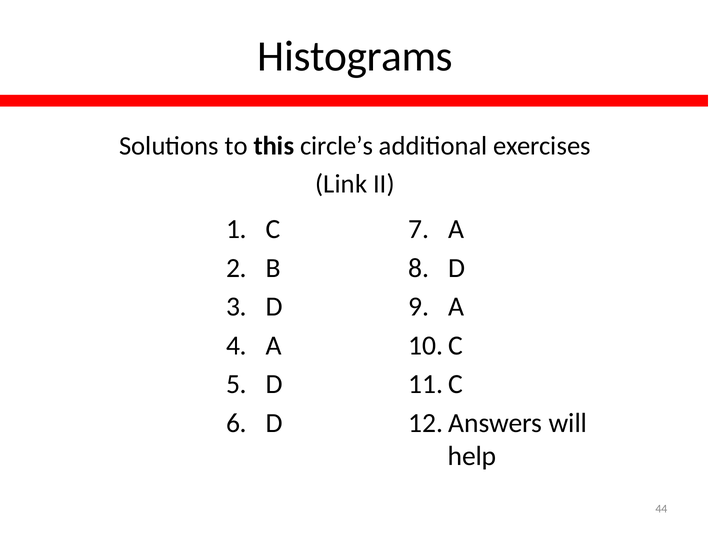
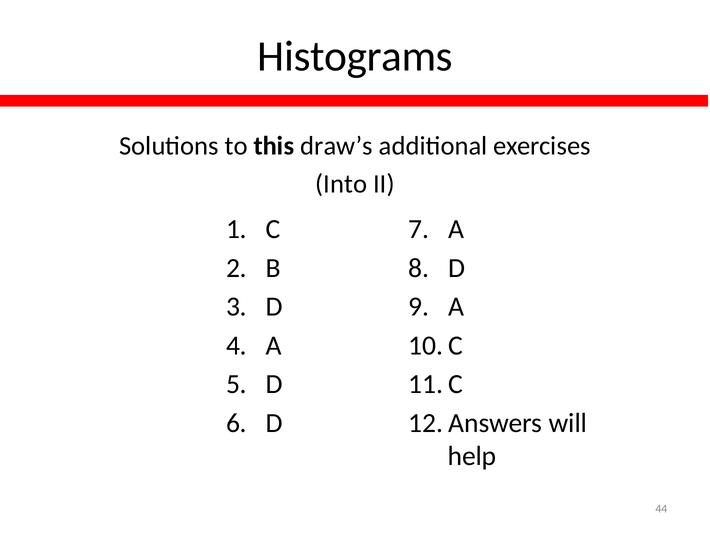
circle’s: circle’s -> draw’s
Link: Link -> Into
